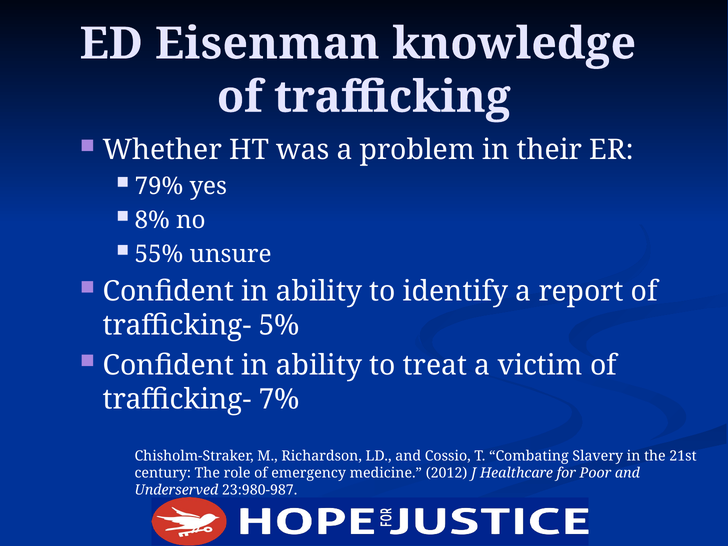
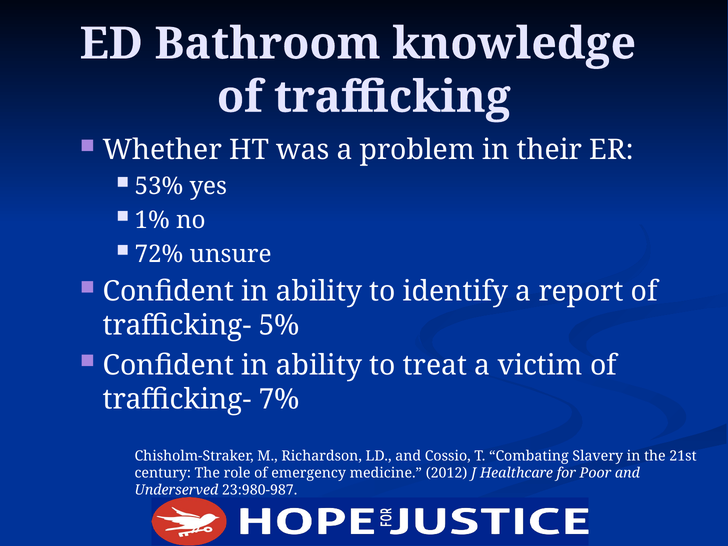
Eisenman: Eisenman -> Bathroom
79%: 79% -> 53%
8%: 8% -> 1%
55%: 55% -> 72%
